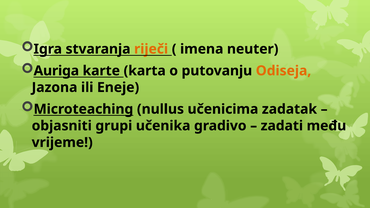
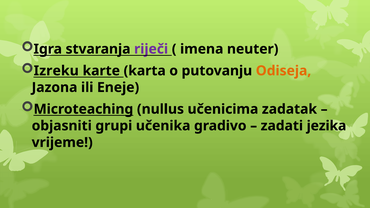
riječi colour: orange -> purple
Auriga: Auriga -> Izreku
među: među -> jezika
